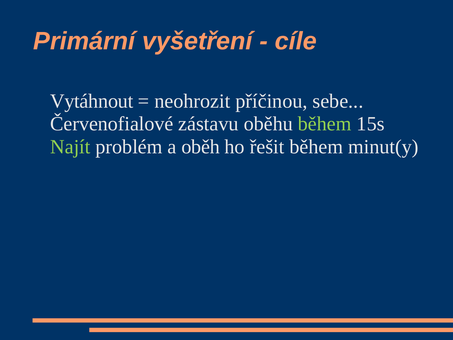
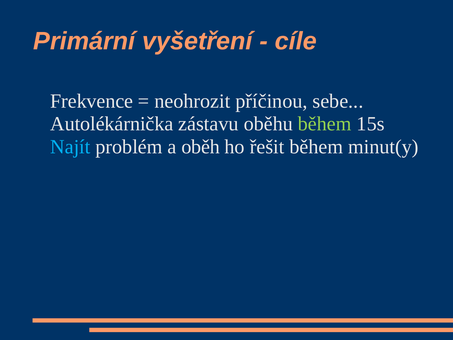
Vytáhnout: Vytáhnout -> Frekvence
Červenofialové: Červenofialové -> Autolékárnička
Najít colour: light green -> light blue
